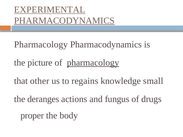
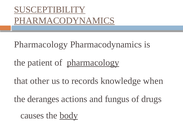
EXPERIMENTAL: EXPERIMENTAL -> SUSCEPTIBILITY
picture: picture -> patient
regains: regains -> records
small: small -> when
proper: proper -> causes
body underline: none -> present
